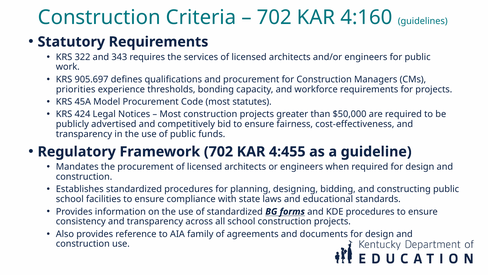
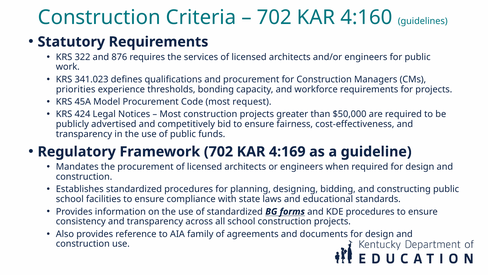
343: 343 -> 876
905.697: 905.697 -> 341.023
statutes: statutes -> request
4:455: 4:455 -> 4:169
